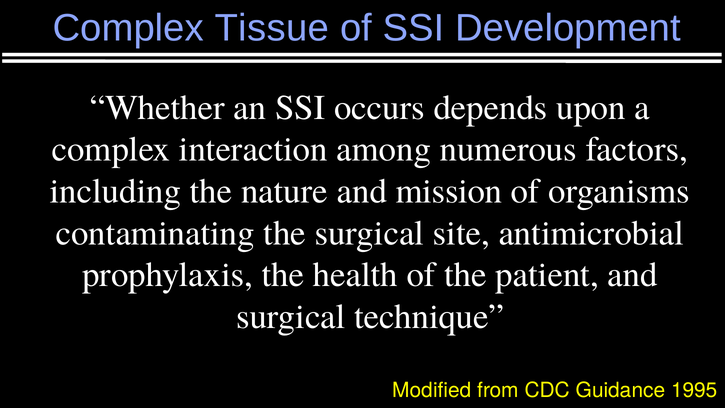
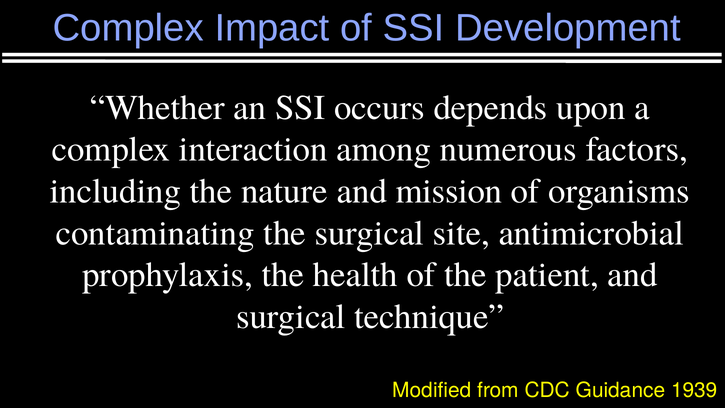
Tissue: Tissue -> Impact
1995: 1995 -> 1939
